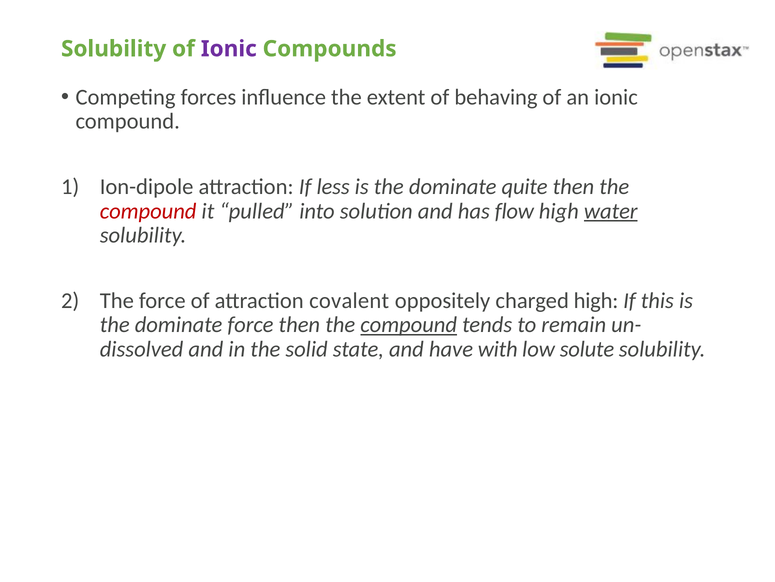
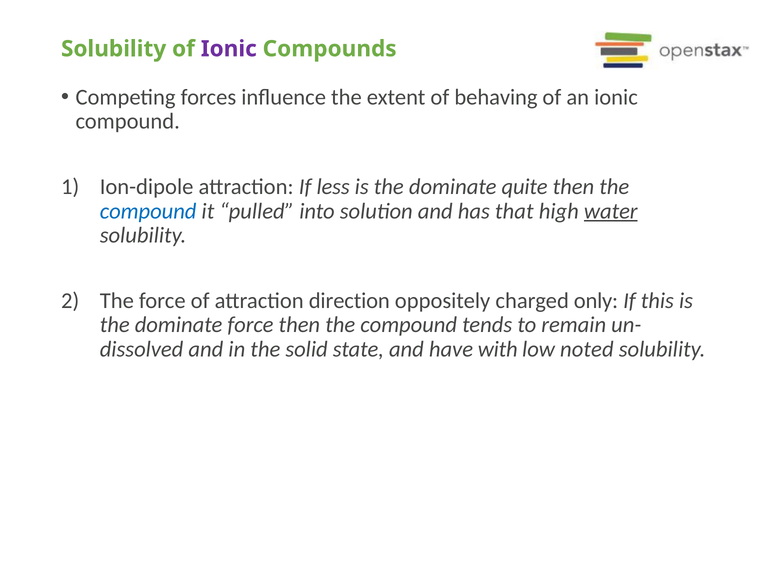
compound at (148, 211) colour: red -> blue
flow: flow -> that
covalent: covalent -> direction
charged high: high -> only
compound at (409, 325) underline: present -> none
solute: solute -> noted
